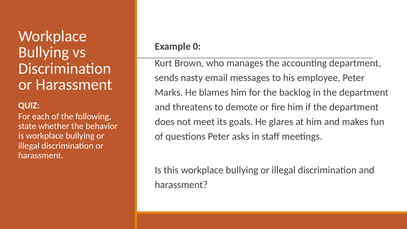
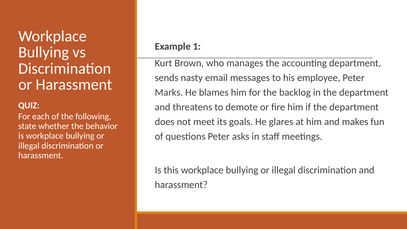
0: 0 -> 1
